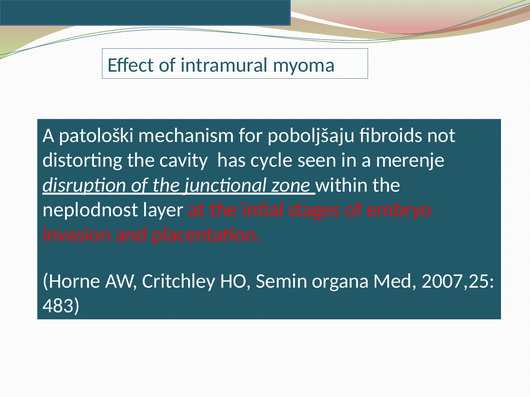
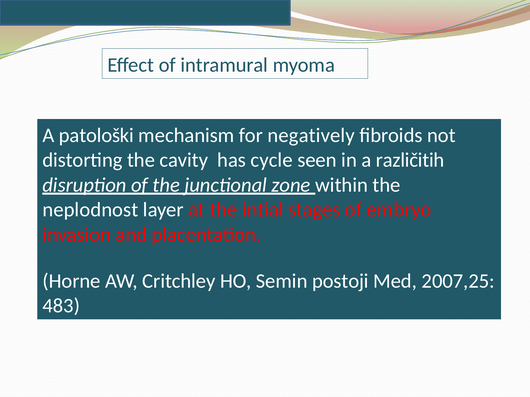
poboljšaju: poboljšaju -> negatively
merenje: merenje -> različitih
organa: organa -> postoji
